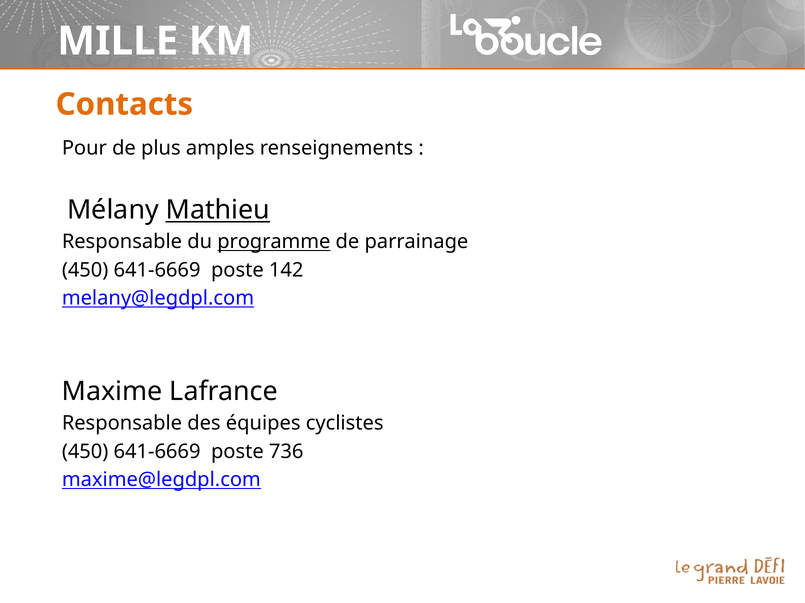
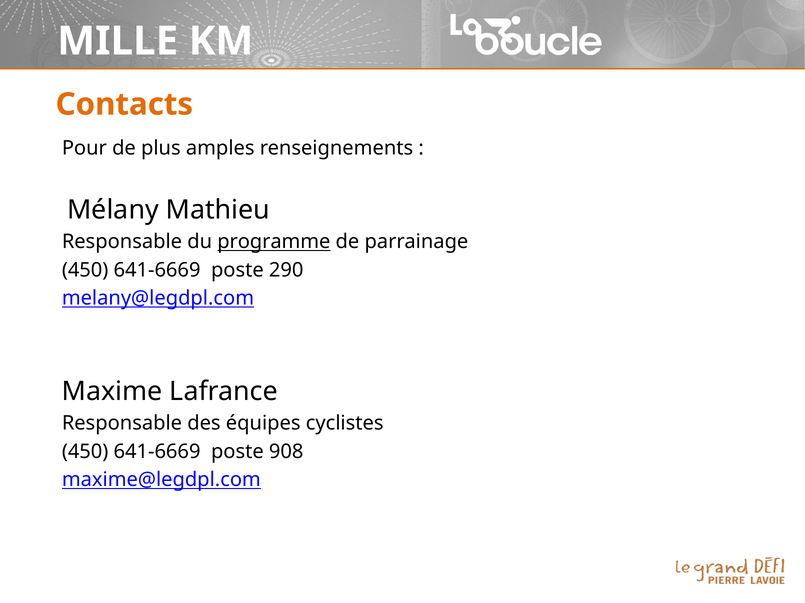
Mathieu underline: present -> none
142: 142 -> 290
736: 736 -> 908
